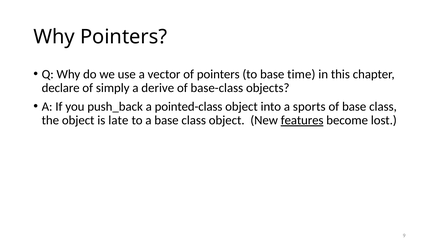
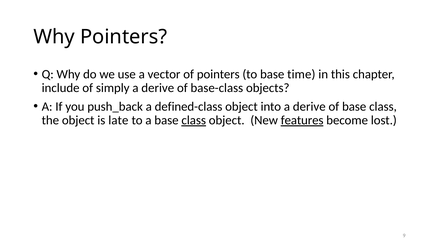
declare: declare -> include
pointed-class: pointed-class -> defined-class
into a sports: sports -> derive
class at (194, 120) underline: none -> present
